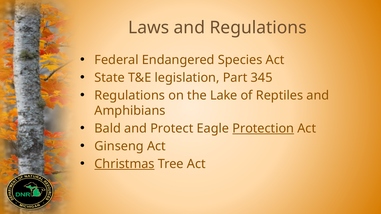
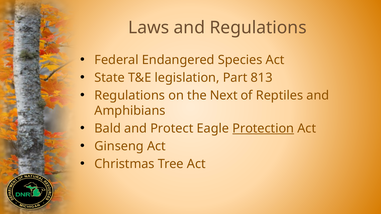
345: 345 -> 813
Lake: Lake -> Next
Christmas underline: present -> none
